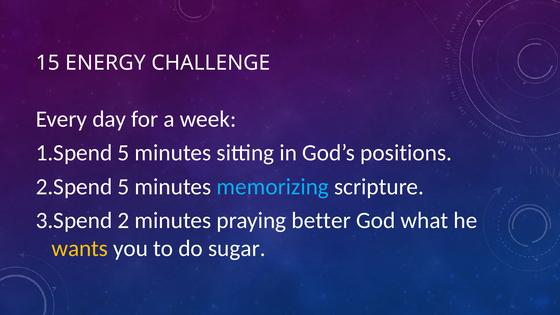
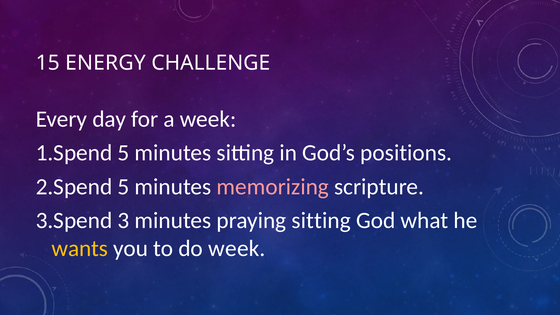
memorizing colour: light blue -> pink
2: 2 -> 3
praying better: better -> sitting
do sugar: sugar -> week
